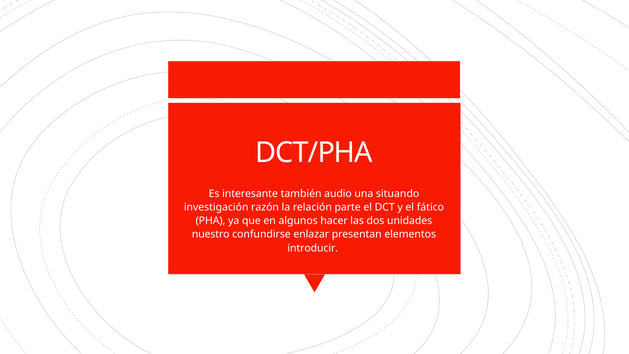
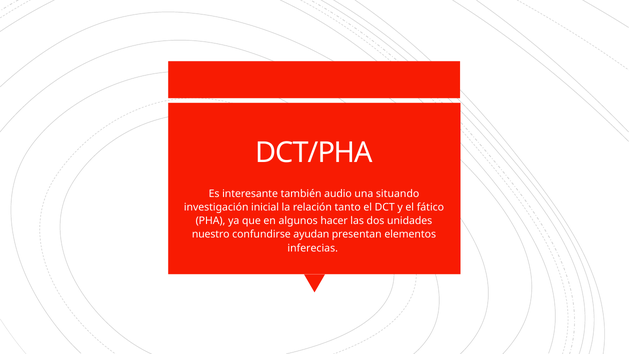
razón: razón -> inicial
parte: parte -> tanto
enlazar: enlazar -> ayudan
introducir: introducir -> inferecias
